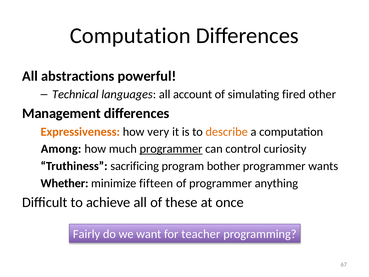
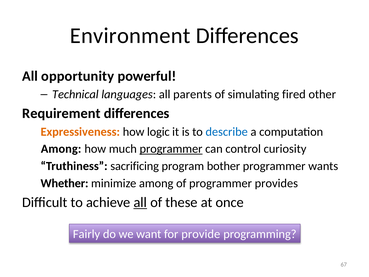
Computation at (130, 36): Computation -> Environment
abstractions: abstractions -> opportunity
account: account -> parents
Management: Management -> Requirement
very: very -> logic
describe colour: orange -> blue
minimize fifteen: fifteen -> among
anything: anything -> provides
all at (140, 202) underline: none -> present
teacher: teacher -> provide
